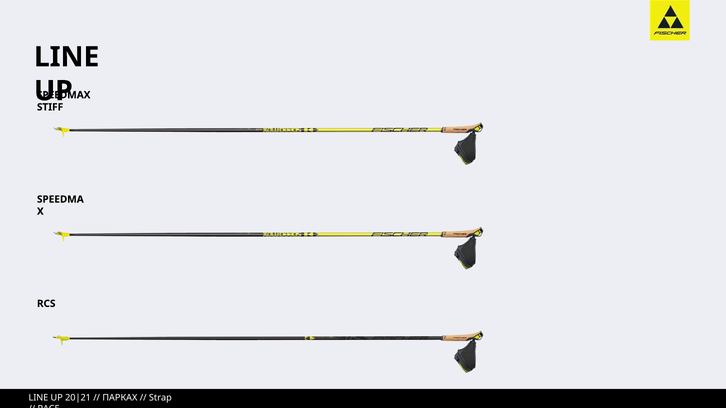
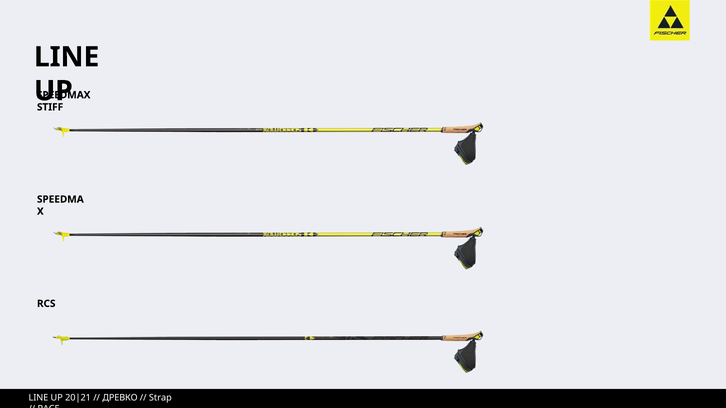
ПАРКАХ: ПАРКАХ -> ДРЕВКО
